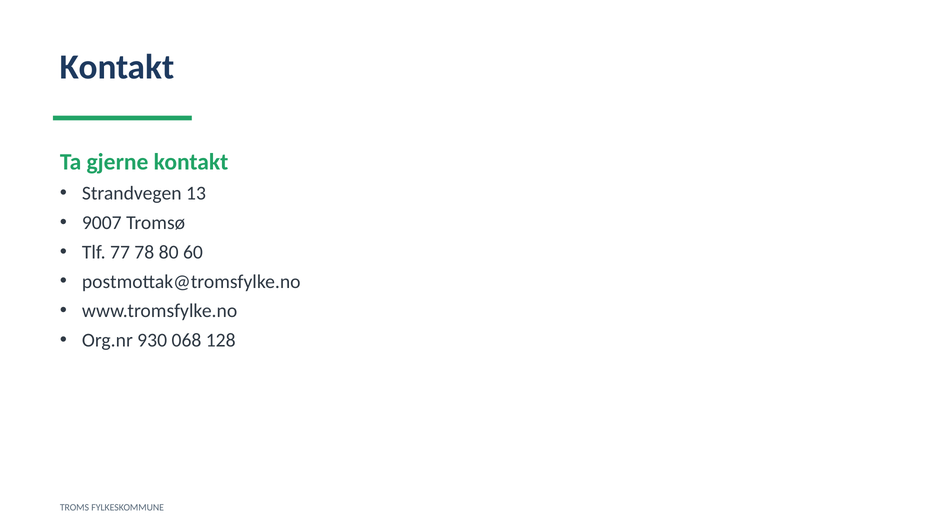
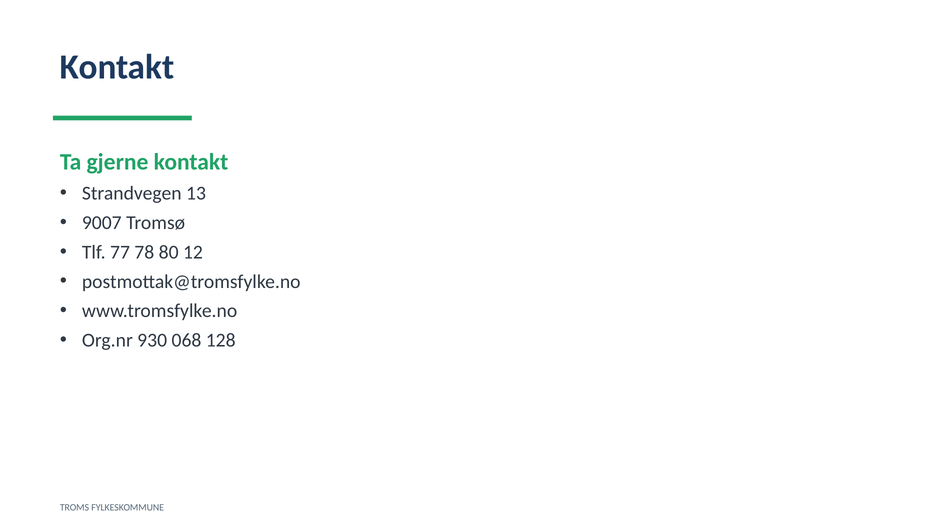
60: 60 -> 12
